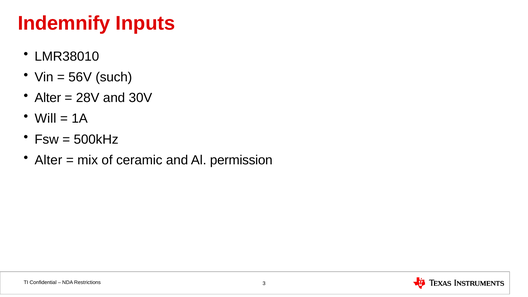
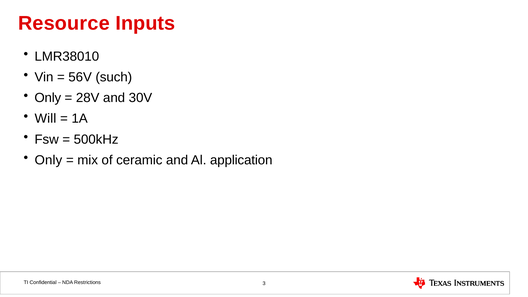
Indemnify: Indemnify -> Resource
Alter at (48, 98): Alter -> Only
Alter at (48, 160): Alter -> Only
permission: permission -> application
